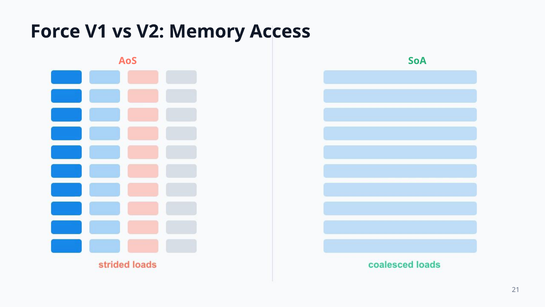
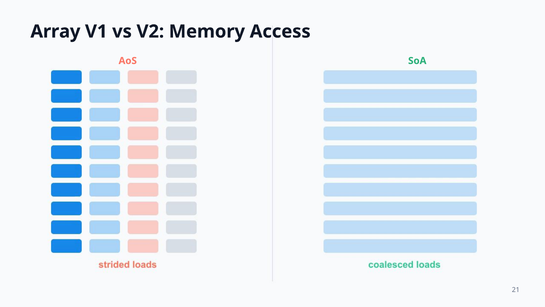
Force: Force -> Array
